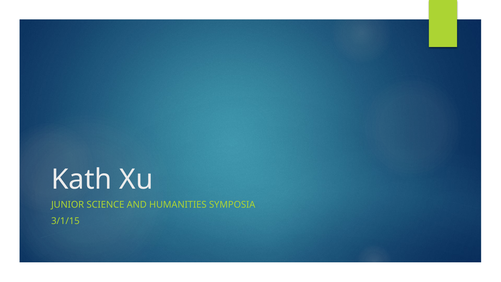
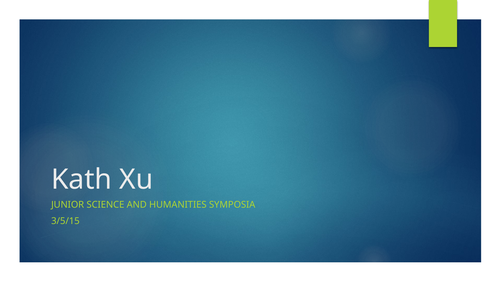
3/1/15: 3/1/15 -> 3/5/15
